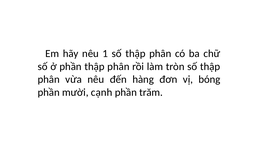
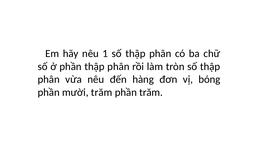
mười cạnh: cạnh -> trăm
